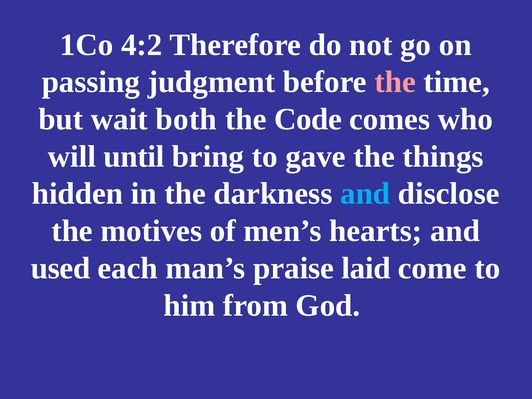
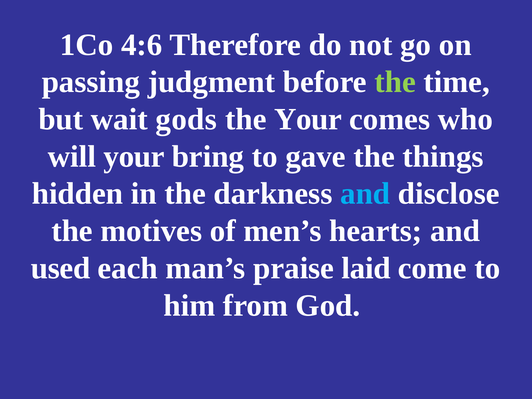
4:2: 4:2 -> 4:6
the at (395, 82) colour: pink -> light green
both: both -> gods
the Code: Code -> Your
will until: until -> your
